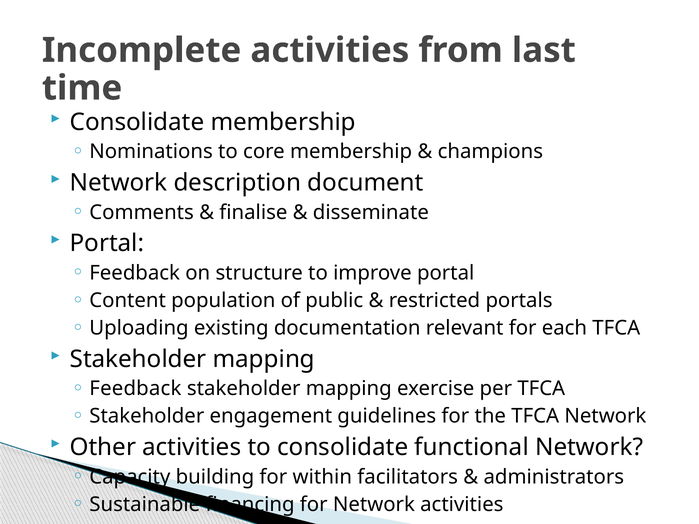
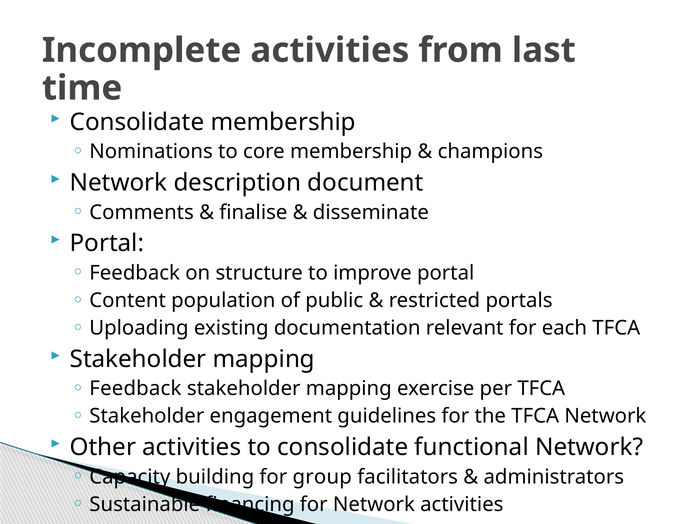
within: within -> group
